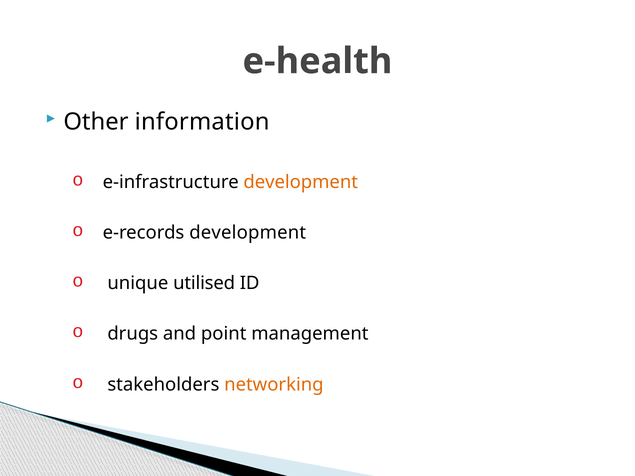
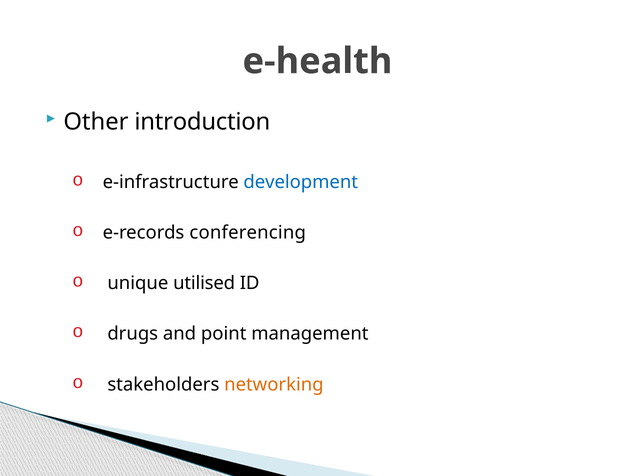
information: information -> introduction
development at (301, 182) colour: orange -> blue
e-records development: development -> conferencing
